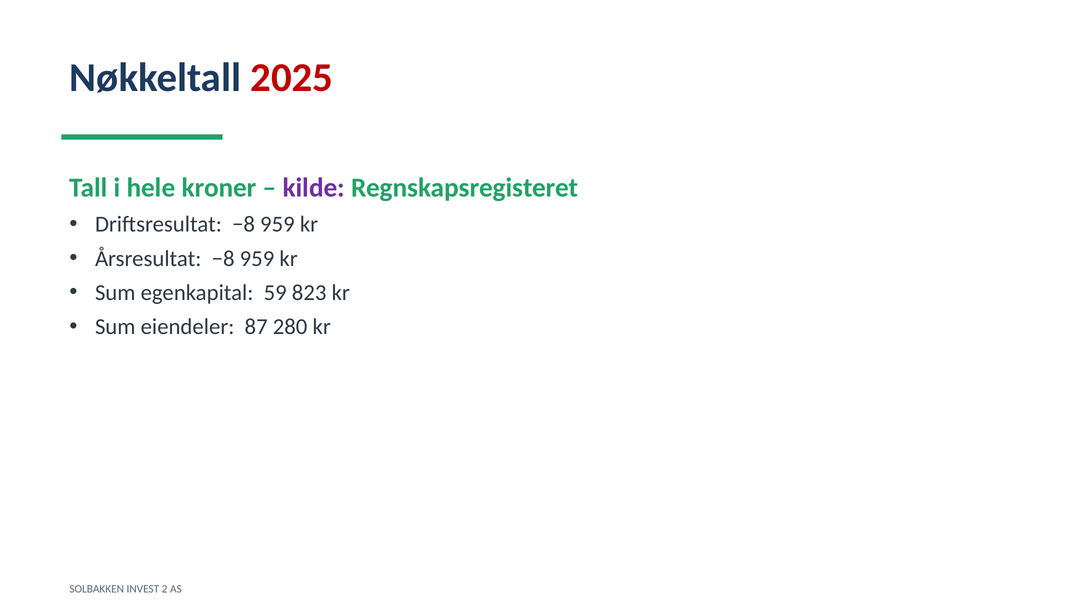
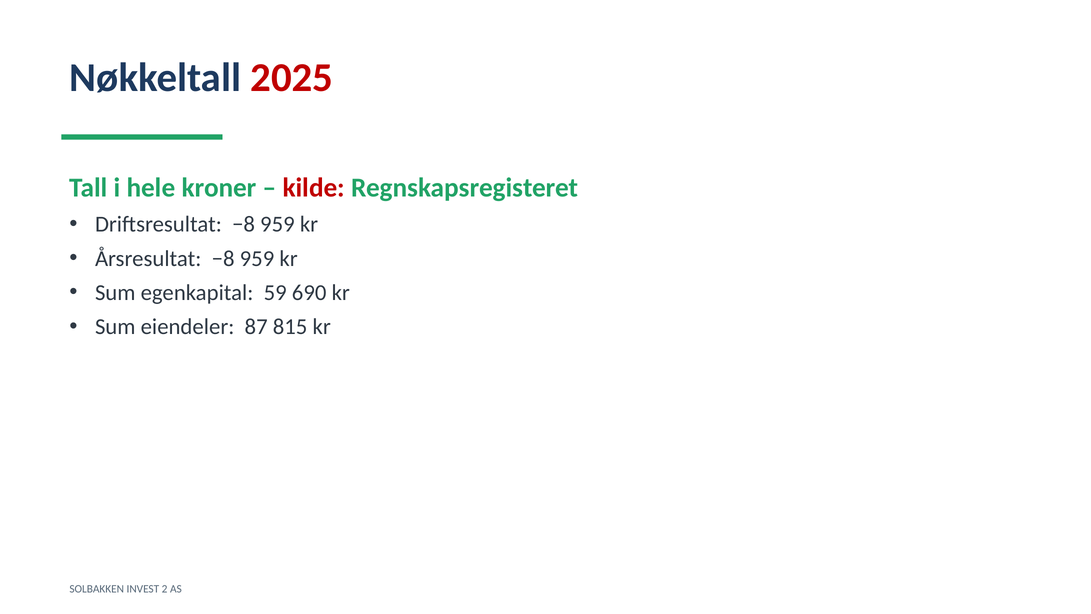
kilde colour: purple -> red
823: 823 -> 690
280: 280 -> 815
